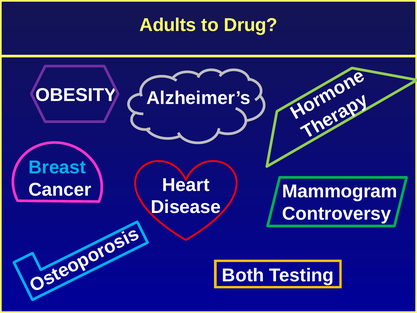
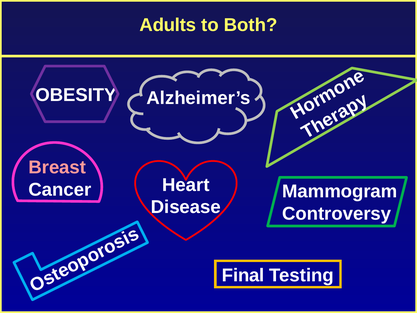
Drug: Drug -> Both
Breast colour: light blue -> pink
Both: Both -> Final
